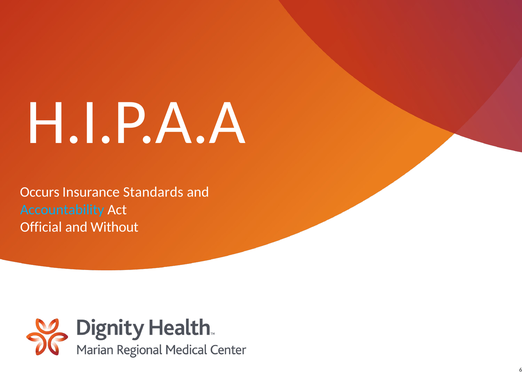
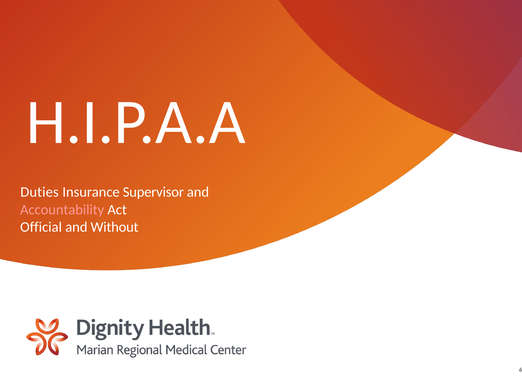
Occurs: Occurs -> Duties
Standards: Standards -> Supervisor
Accountability colour: light blue -> pink
